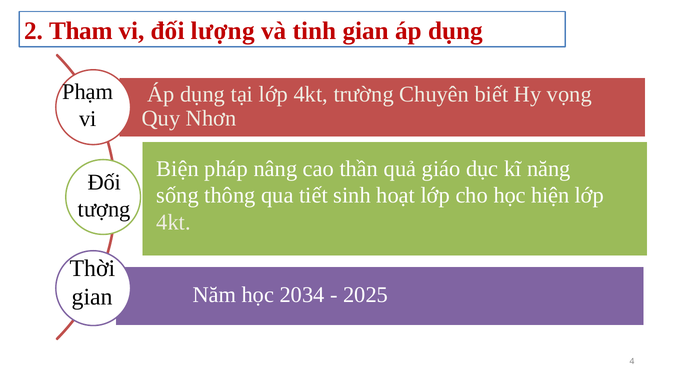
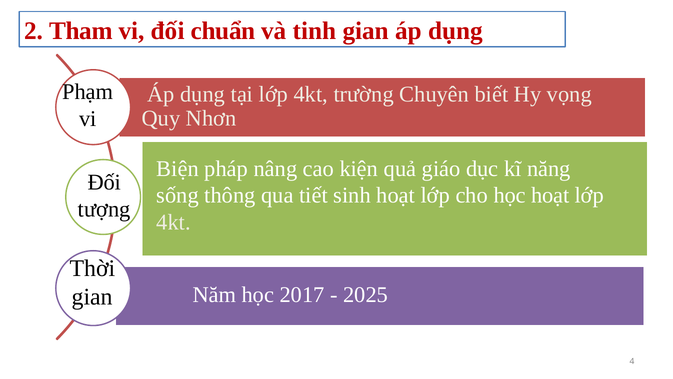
lượng: lượng -> chuẩn
thần: thần -> kiện
học hiện: hiện -> hoạt
2034: 2034 -> 2017
